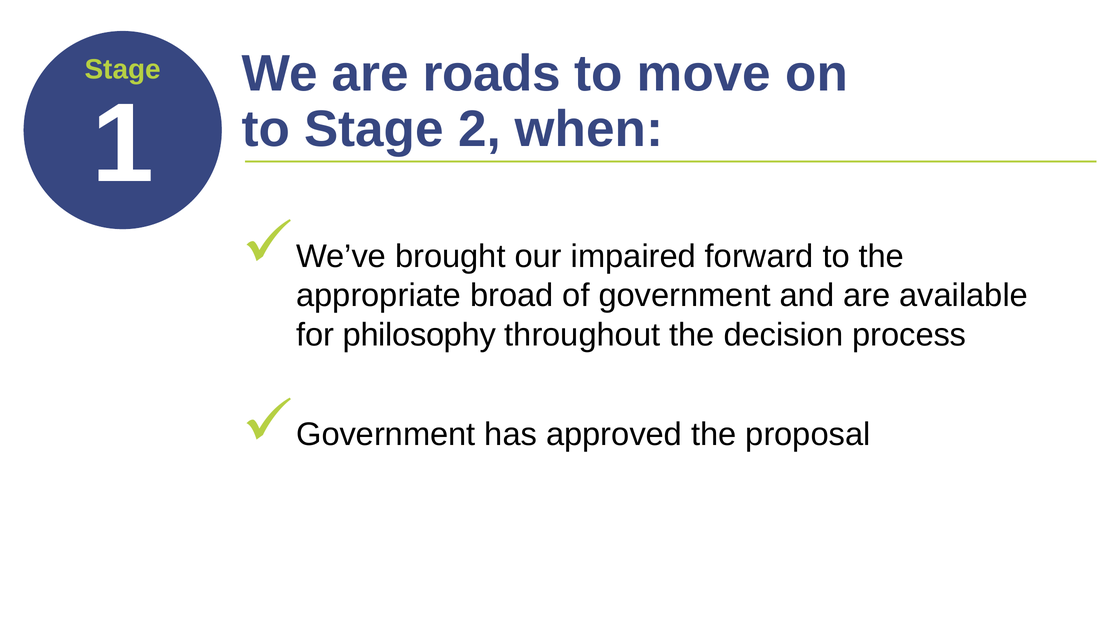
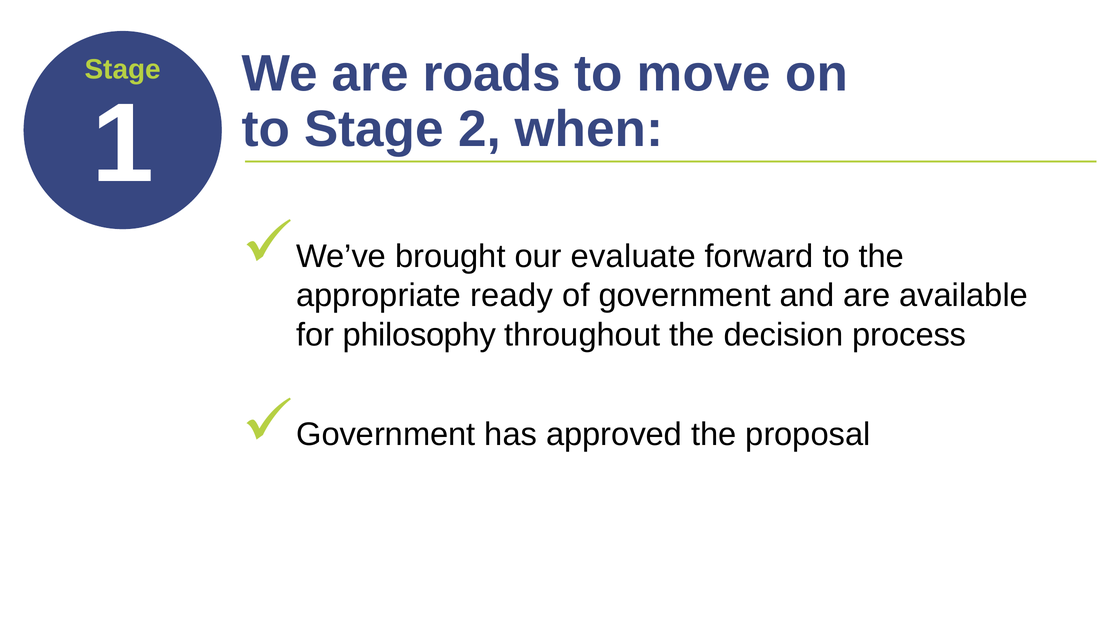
impaired: impaired -> evaluate
broad: broad -> ready
